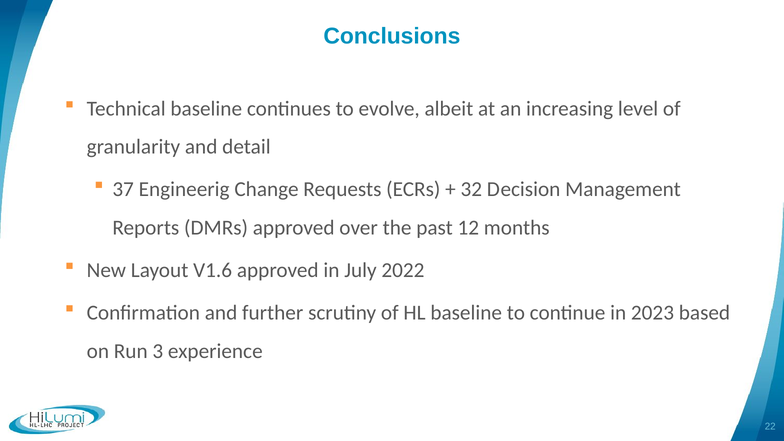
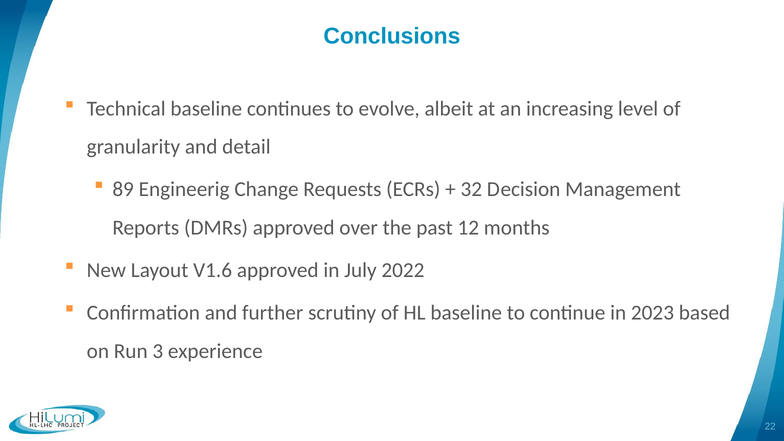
37: 37 -> 89
